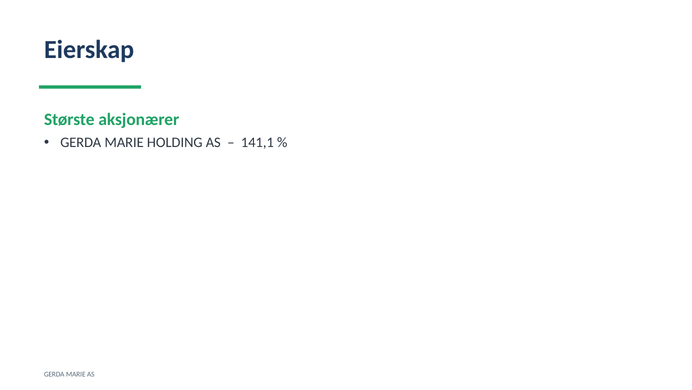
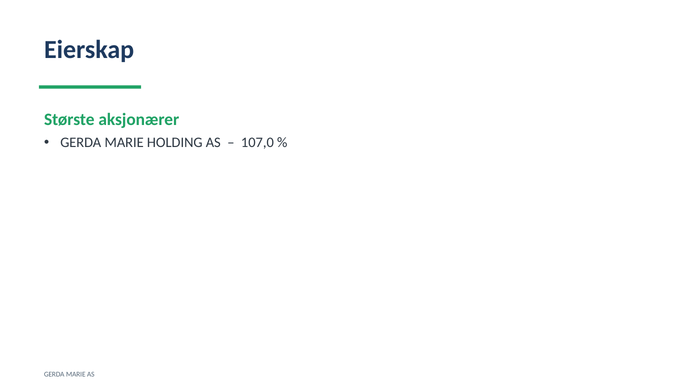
141,1: 141,1 -> 107,0
